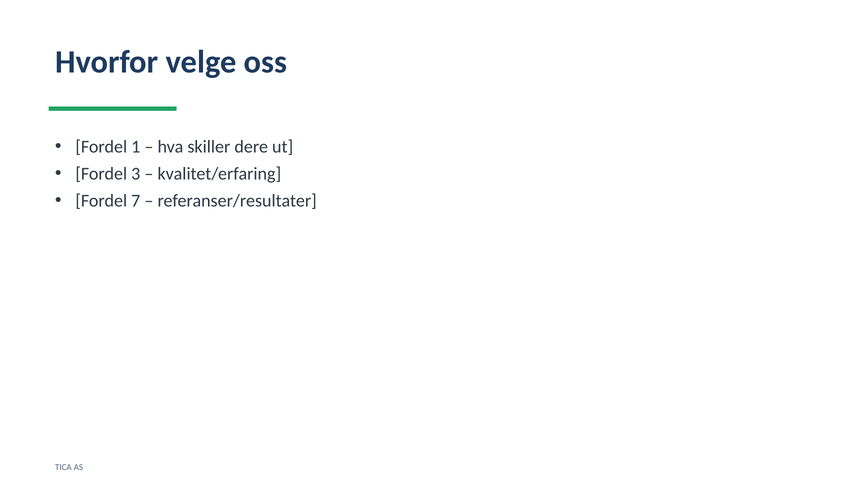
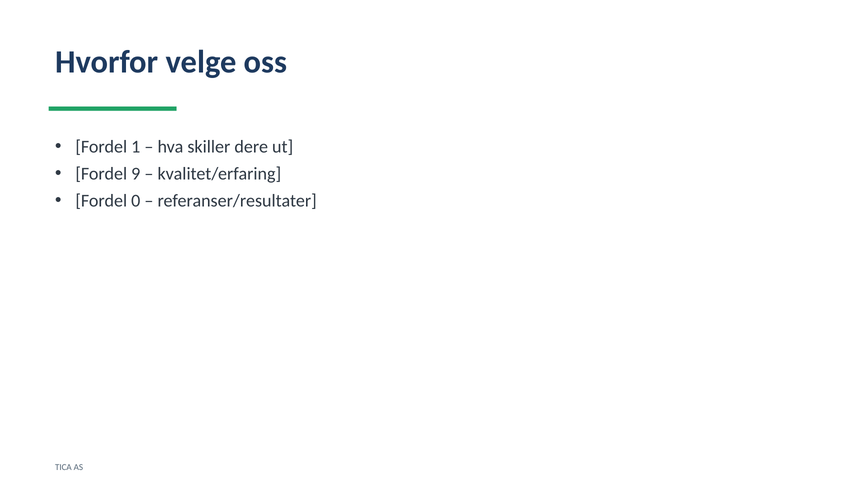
3: 3 -> 9
7: 7 -> 0
